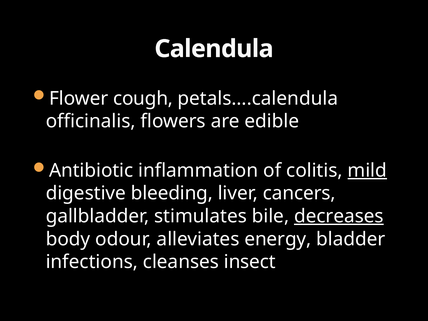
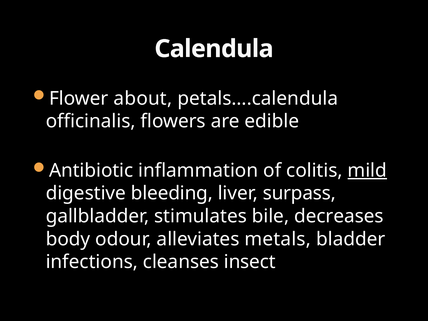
cough: cough -> about
cancers: cancers -> surpass
decreases underline: present -> none
energy: energy -> metals
